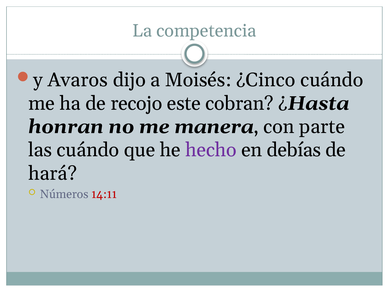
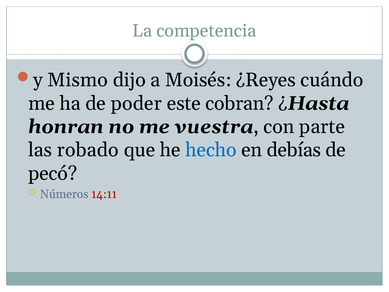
Avaros: Avaros -> Mismo
¿Cinco: ¿Cinco -> ¿Reyes
recojo: recojo -> poder
manera: manera -> vuestra
las cuándo: cuándo -> robado
hecho colour: purple -> blue
hará: hará -> pecó
